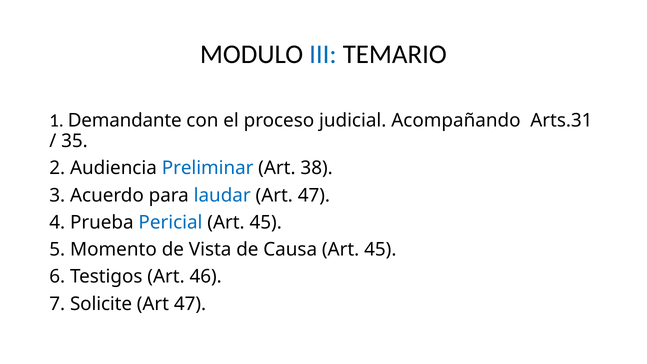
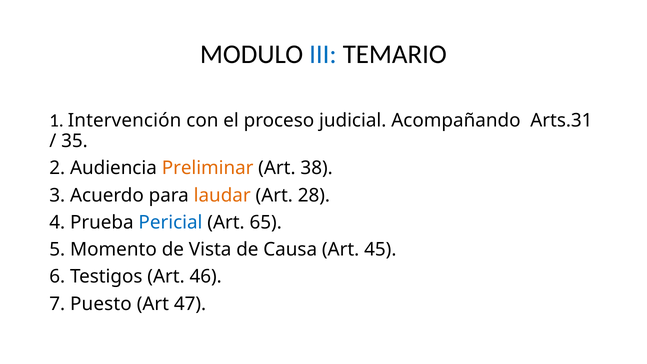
Demandante: Demandante -> Intervención
Preliminar colour: blue -> orange
laudar colour: blue -> orange
47 at (314, 195): 47 -> 28
45 at (266, 222): 45 -> 65
Solicite: Solicite -> Puesto
